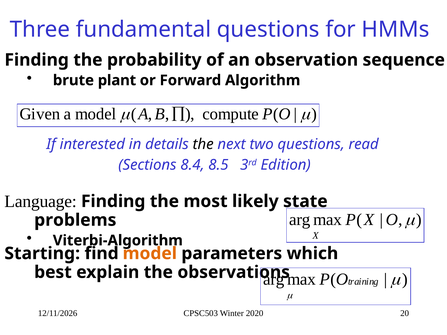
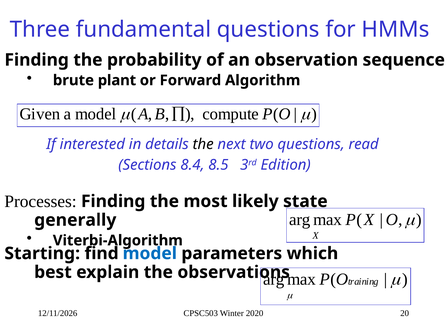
Language: Language -> Processes
problems: problems -> generally
model at (150, 254) colour: orange -> blue
